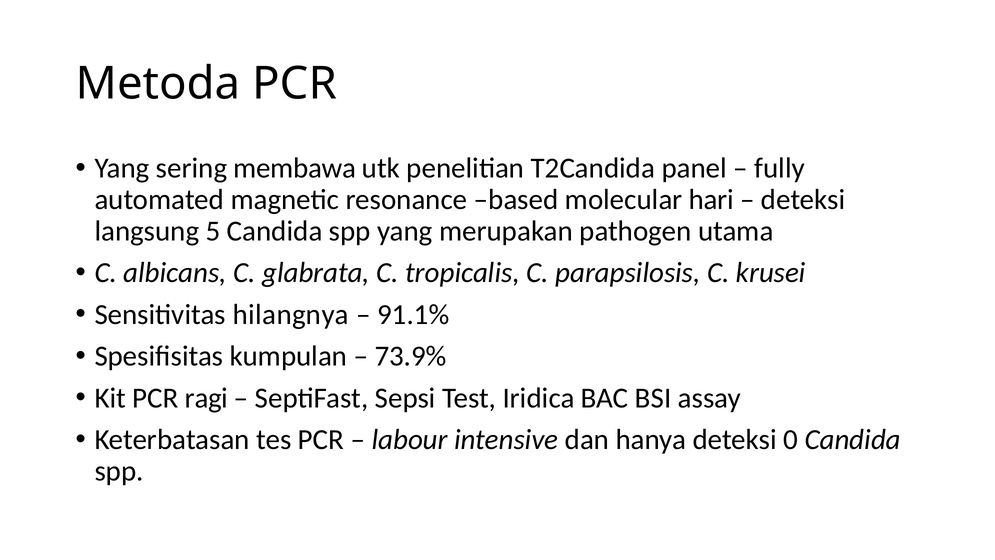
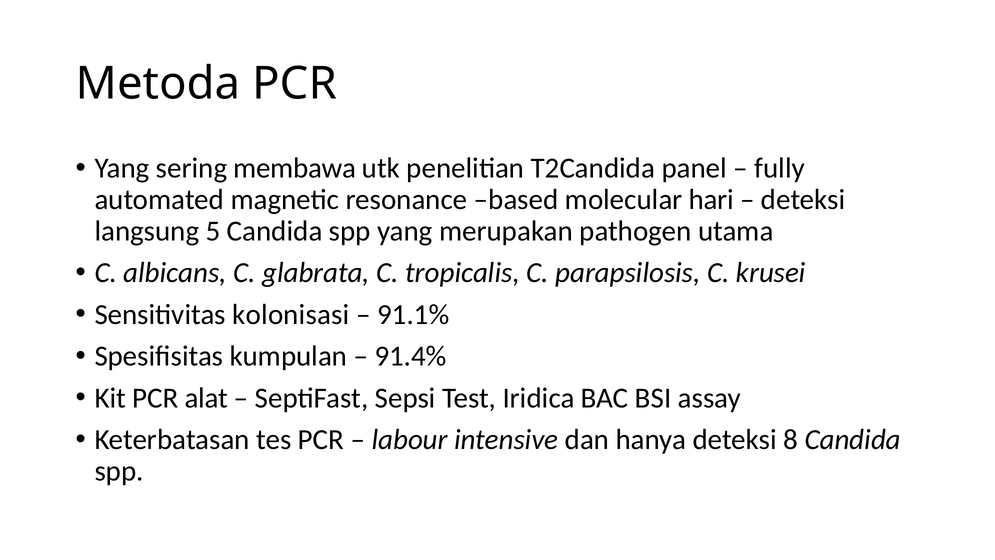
hilangnya: hilangnya -> kolonisasi
73.9%: 73.9% -> 91.4%
ragi: ragi -> alat
0: 0 -> 8
